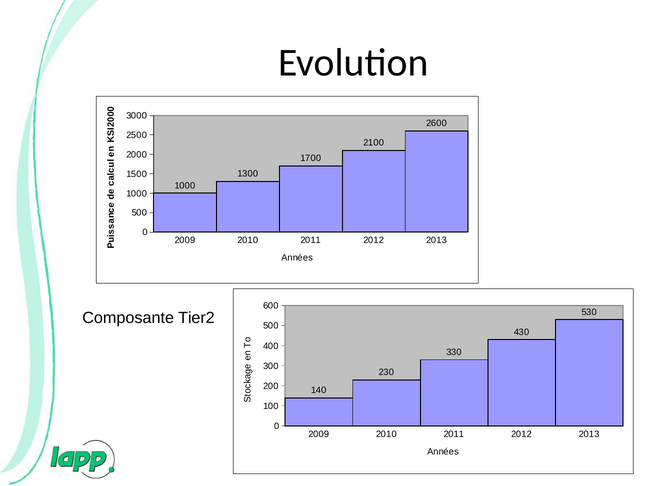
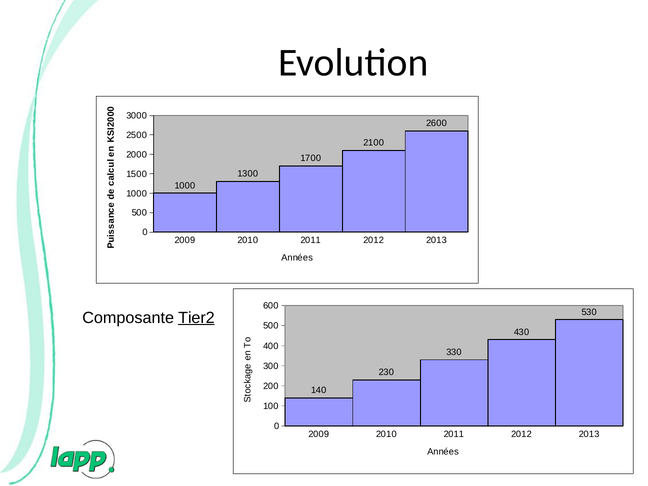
Tier2 underline: none -> present
